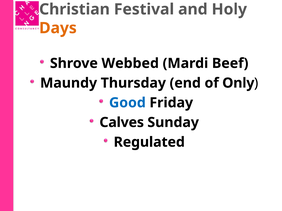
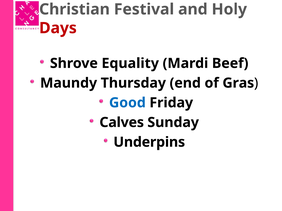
Days colour: orange -> red
Webbed: Webbed -> Equality
Only: Only -> Gras
Regulated: Regulated -> Underpins
